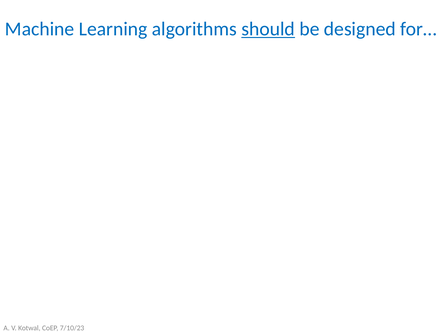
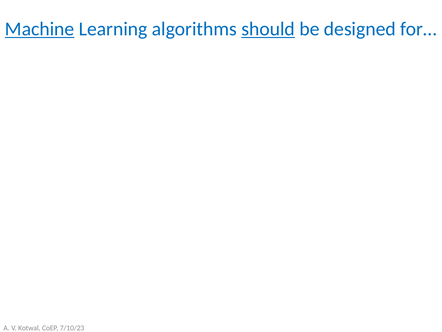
Machine underline: none -> present
